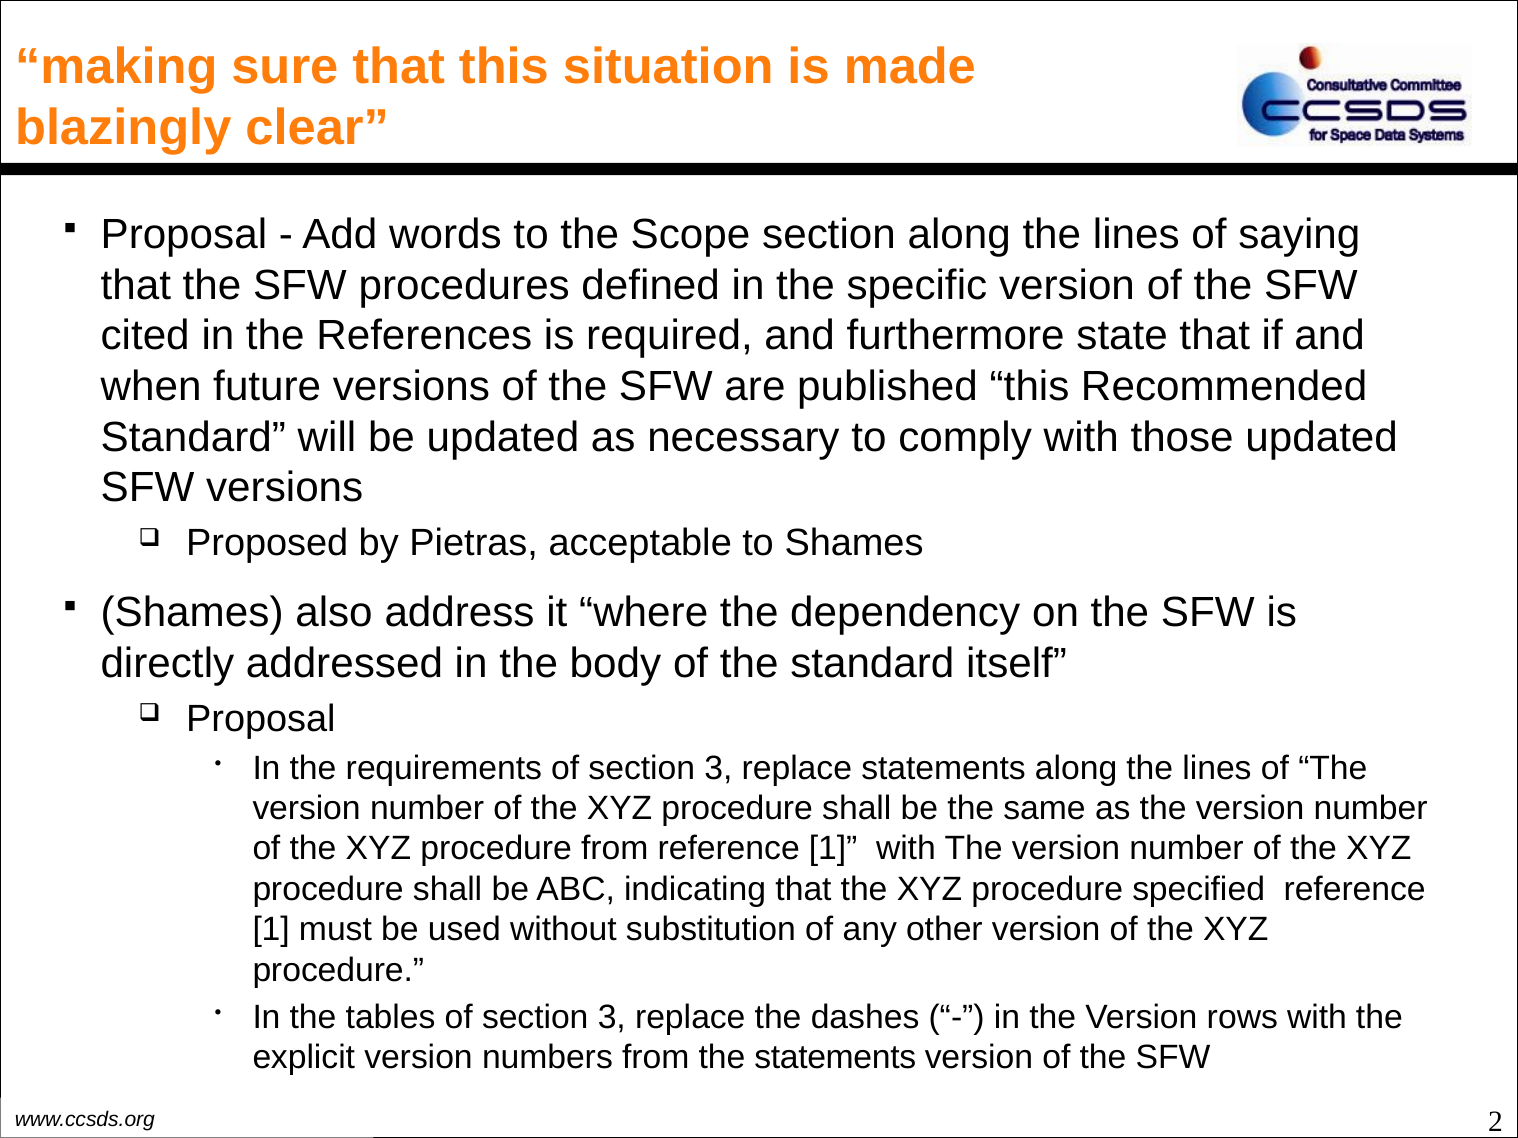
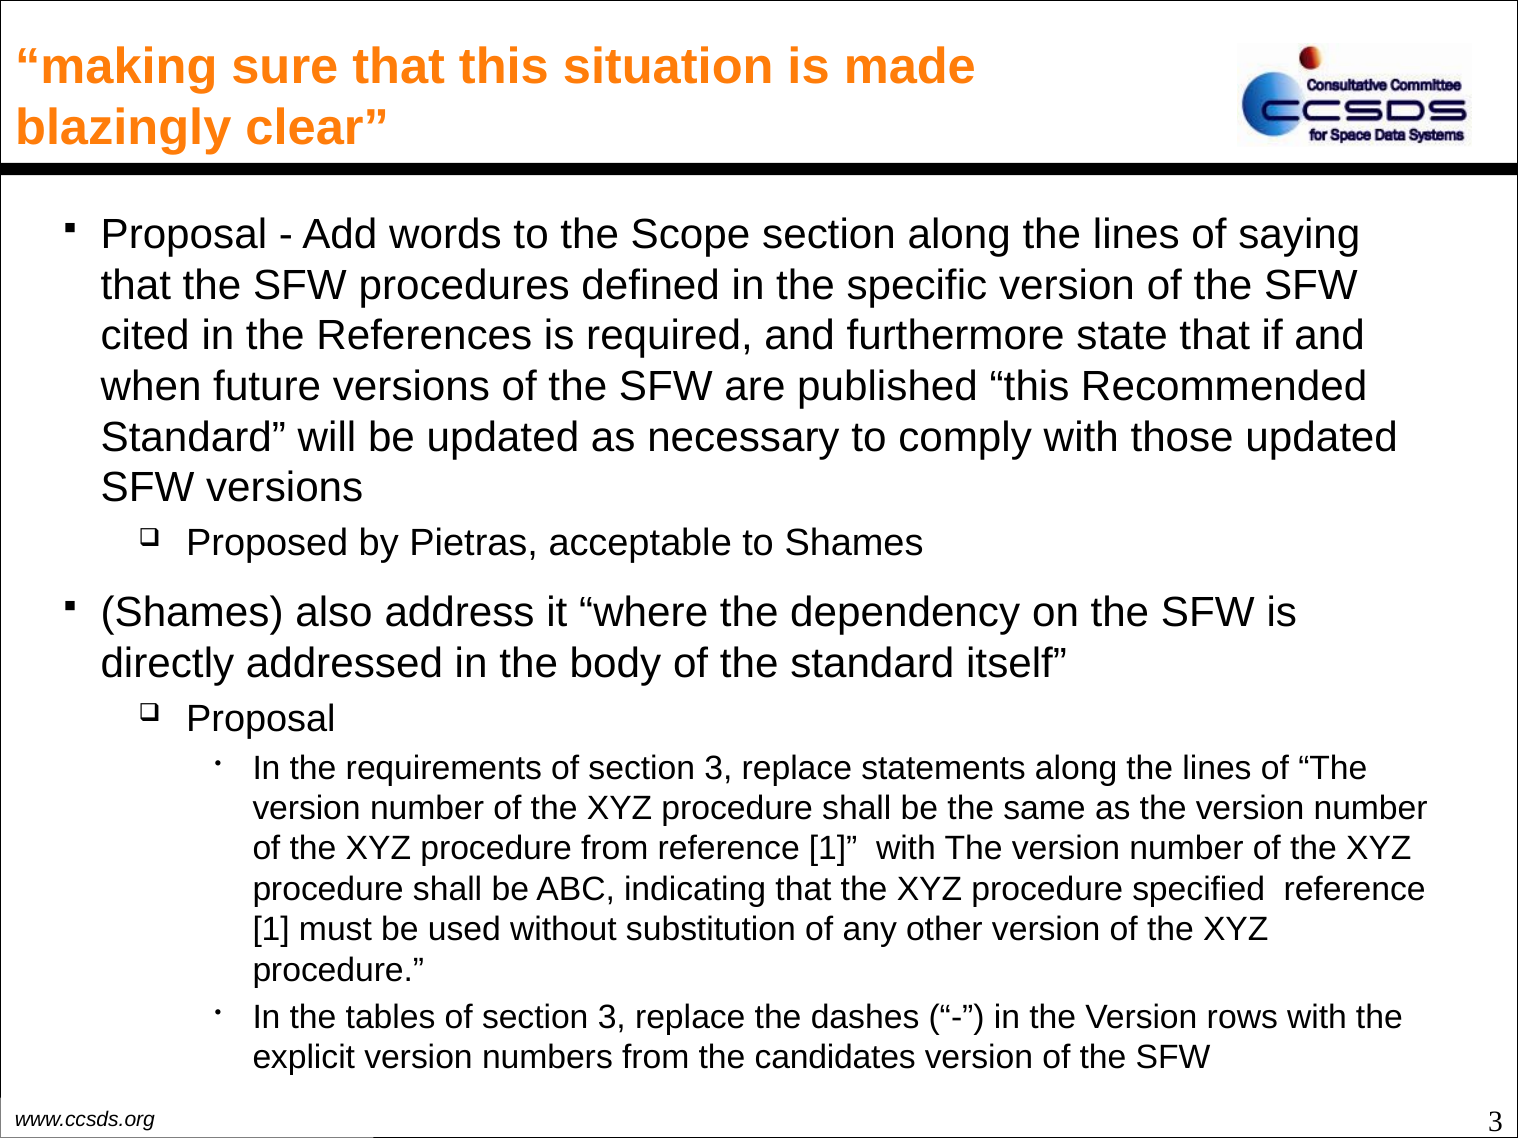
the statements: statements -> candidates
2 at (1495, 1123): 2 -> 3
